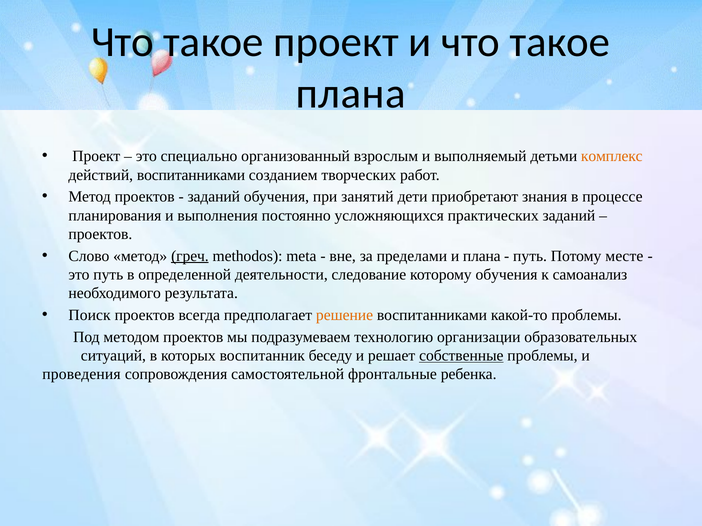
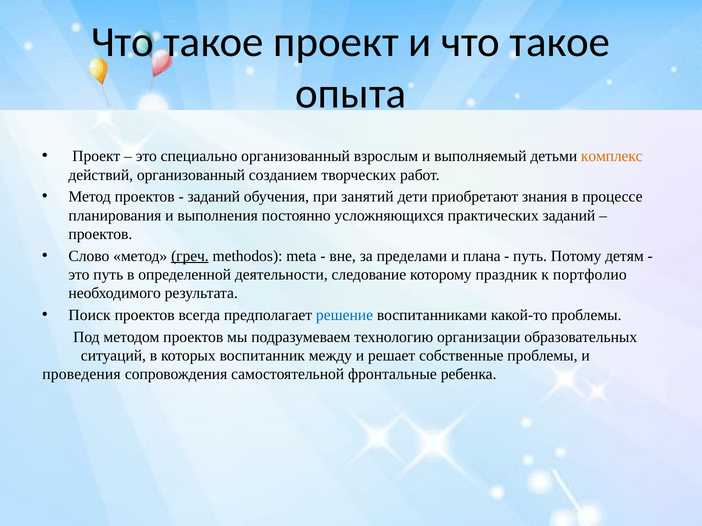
плана at (351, 94): плана -> опыта
действий воспитанниками: воспитанниками -> организованный
месте: месте -> детям
которому обучения: обучения -> праздник
самоанализ: самоанализ -> портфолио
решение colour: orange -> blue
беседу: беседу -> между
собственные underline: present -> none
